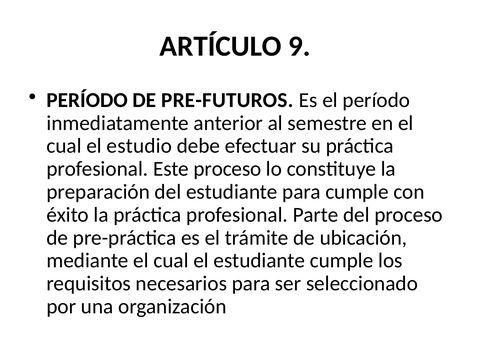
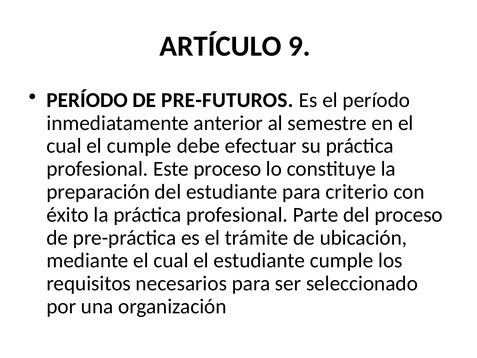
el estudio: estudio -> cumple
para cumple: cumple -> criterio
